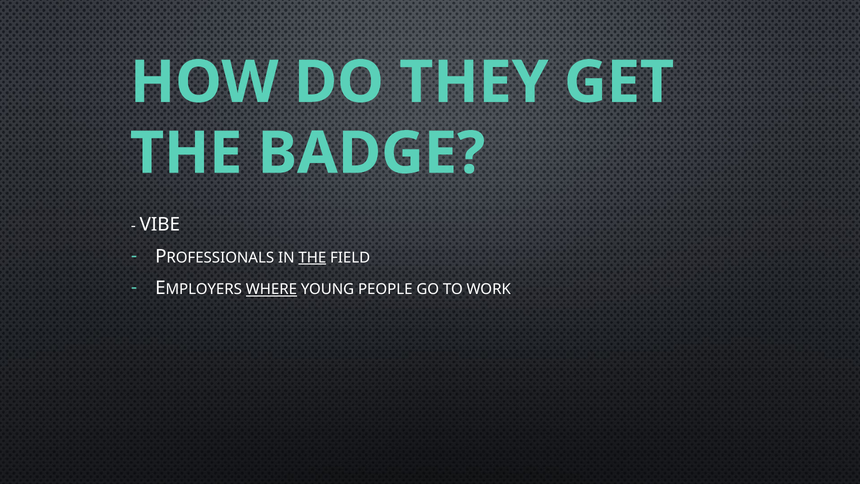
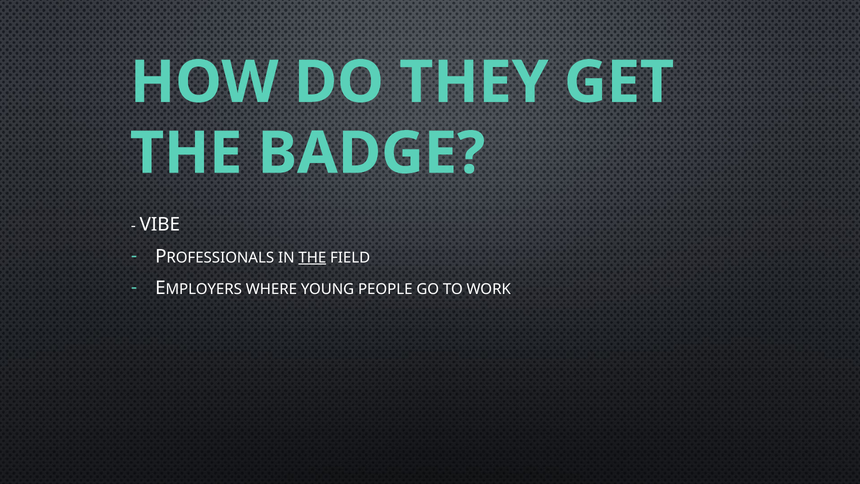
WHERE underline: present -> none
